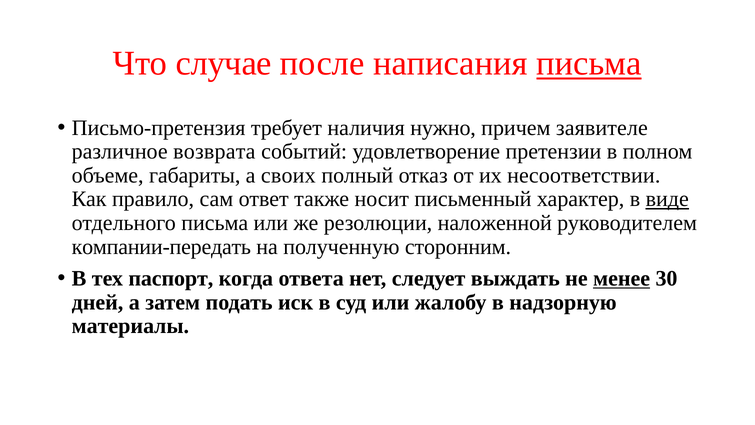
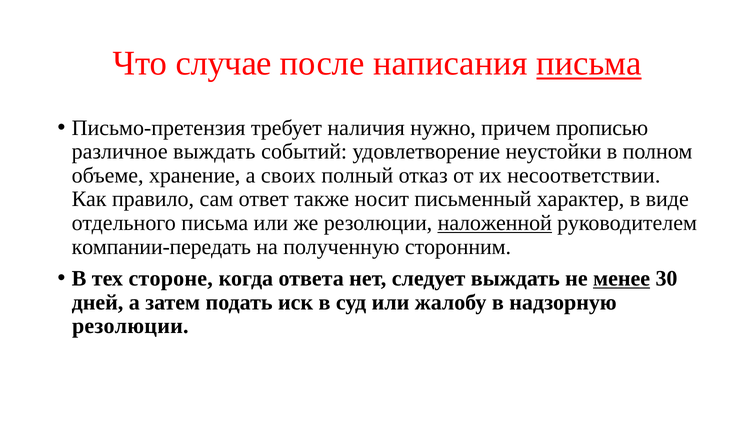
заявителе: заявителе -> прописью
различное возврата: возврата -> выждать
претензии: претензии -> неустойки
габариты: габариты -> хранение
виде underline: present -> none
наложенной underline: none -> present
паспорт: паспорт -> стороне
материалы at (130, 326): материалы -> резолюции
